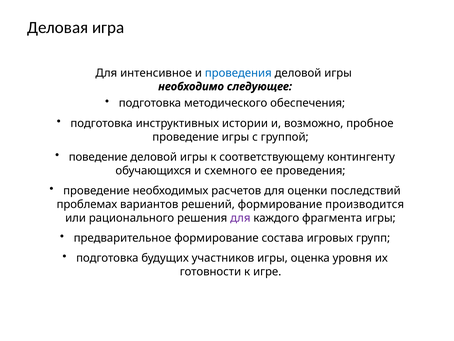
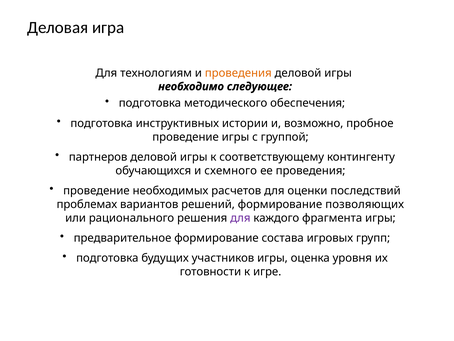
интенсивное: интенсивное -> технологиям
проведения at (238, 73) colour: blue -> orange
поведение: поведение -> партнеров
производится: производится -> позволяющих
